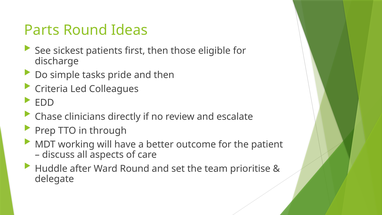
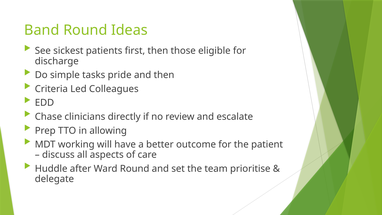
Parts: Parts -> Band
through: through -> allowing
